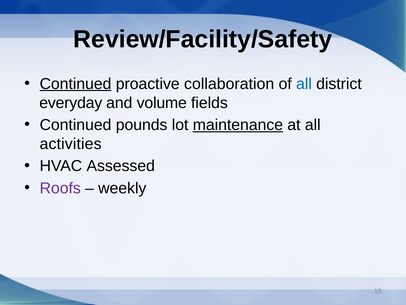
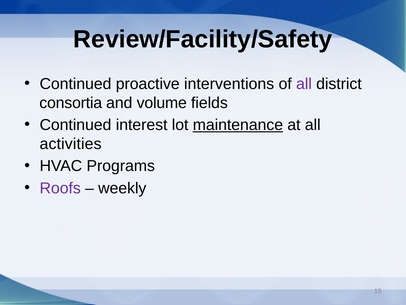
Continued at (76, 84) underline: present -> none
collaboration: collaboration -> interventions
all at (304, 84) colour: blue -> purple
everyday: everyday -> consortia
pounds: pounds -> interest
Assessed: Assessed -> Programs
